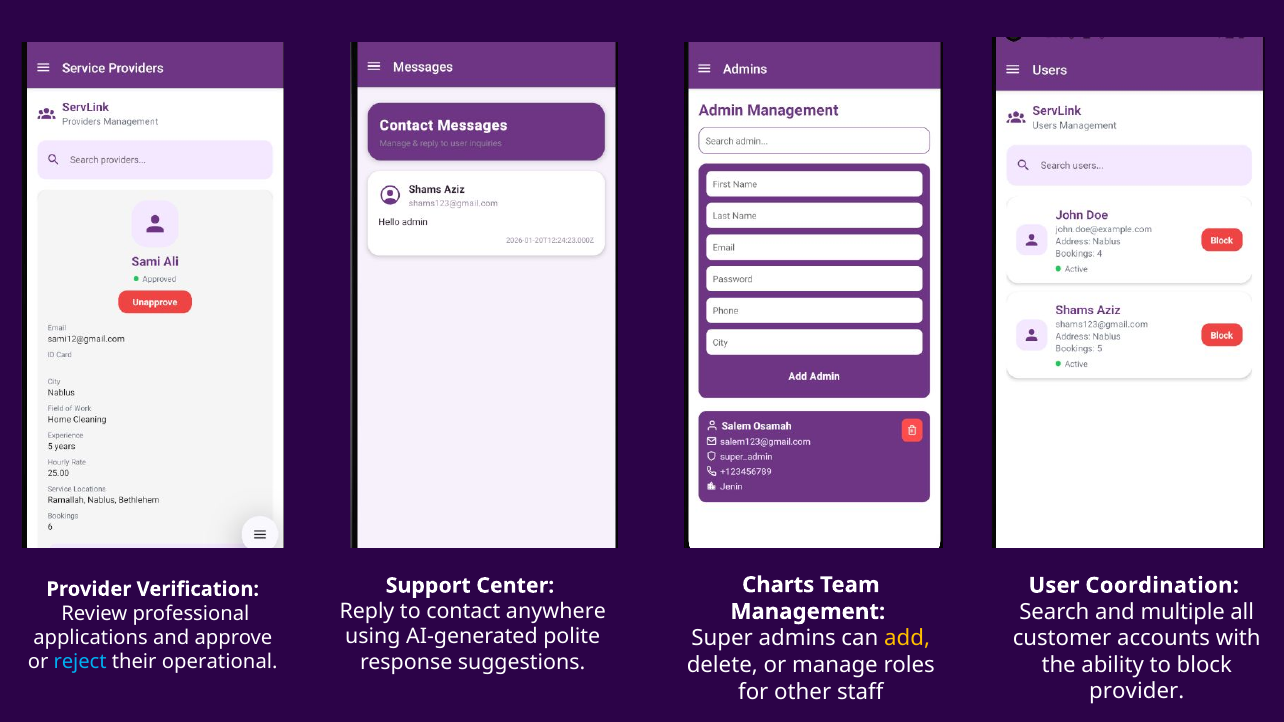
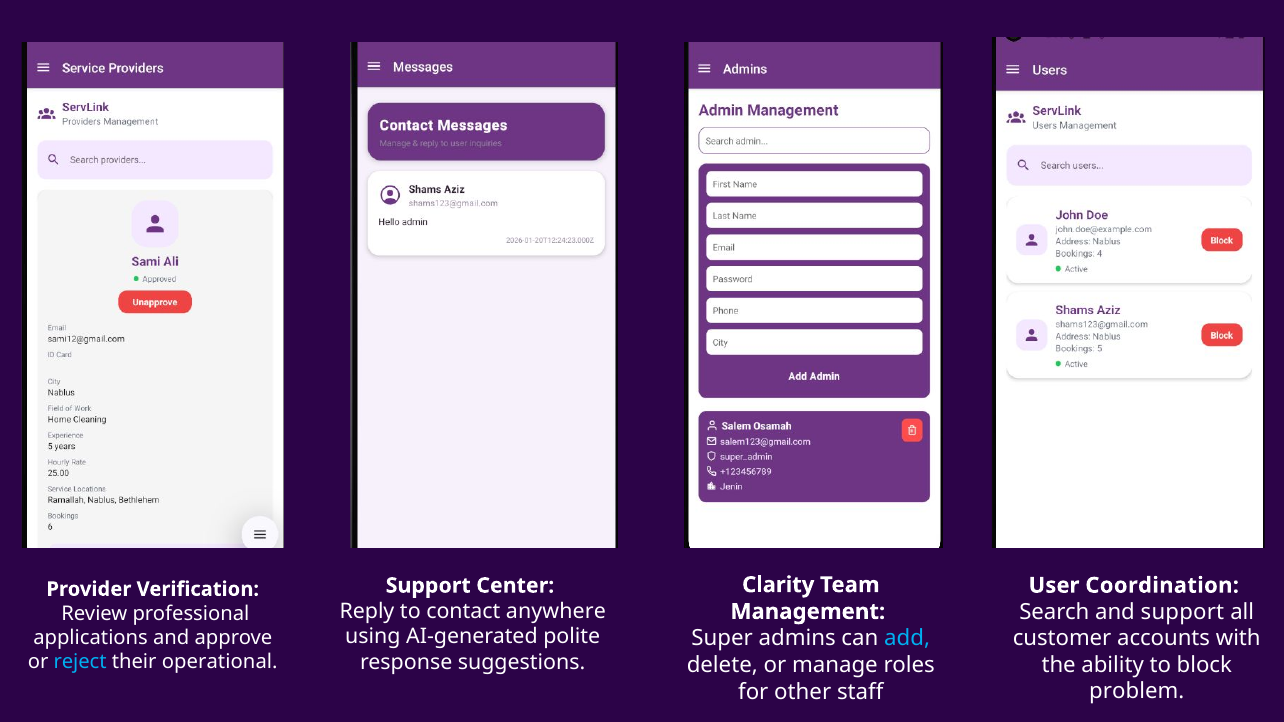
Charts: Charts -> Clarity
and multiple: multiple -> support
add colour: yellow -> light blue
provider at (1137, 692): provider -> problem
